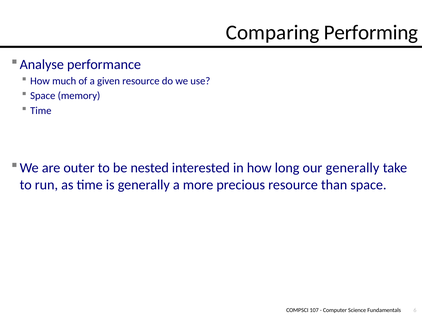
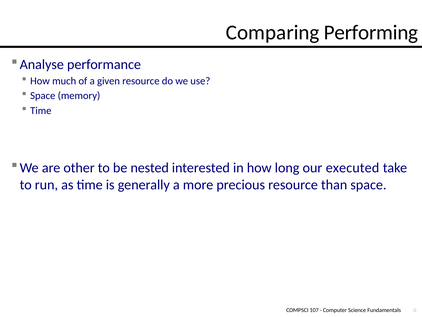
outer: outer -> other
our generally: generally -> executed
